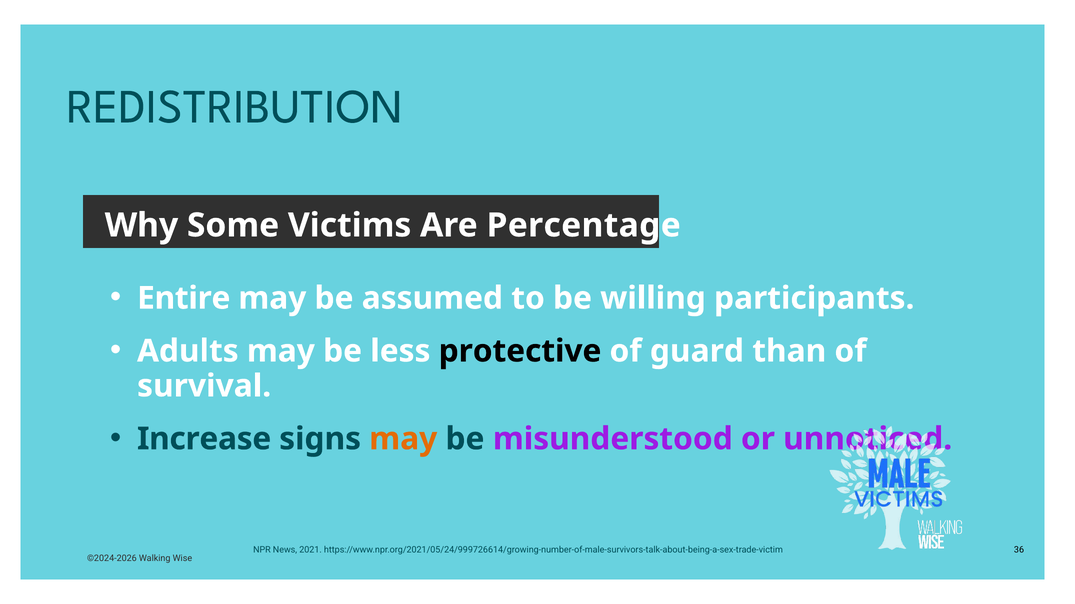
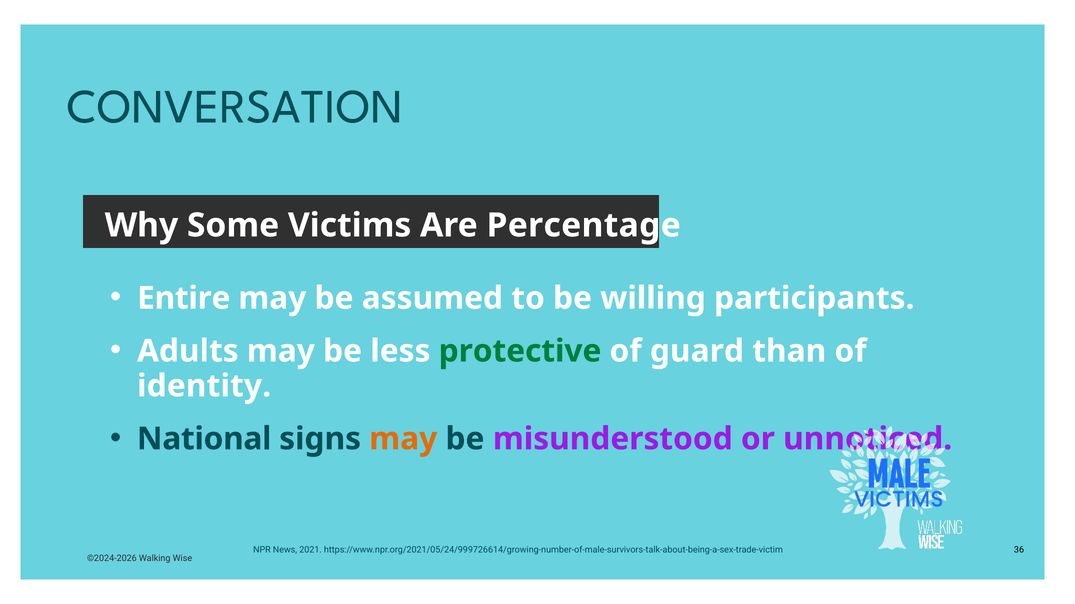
REDISTRIBUTION: REDISTRIBUTION -> CONVERSATION
protective colour: black -> green
survival: survival -> identity
Increase: Increase -> National
